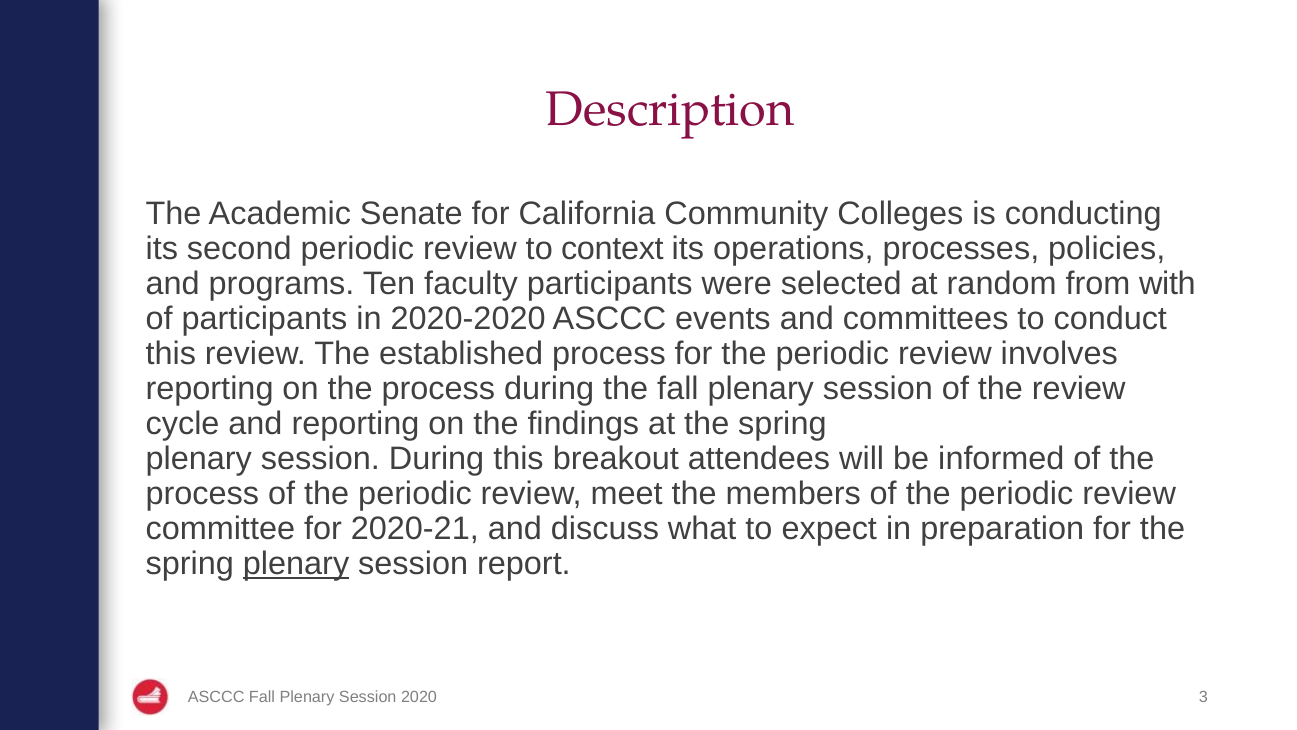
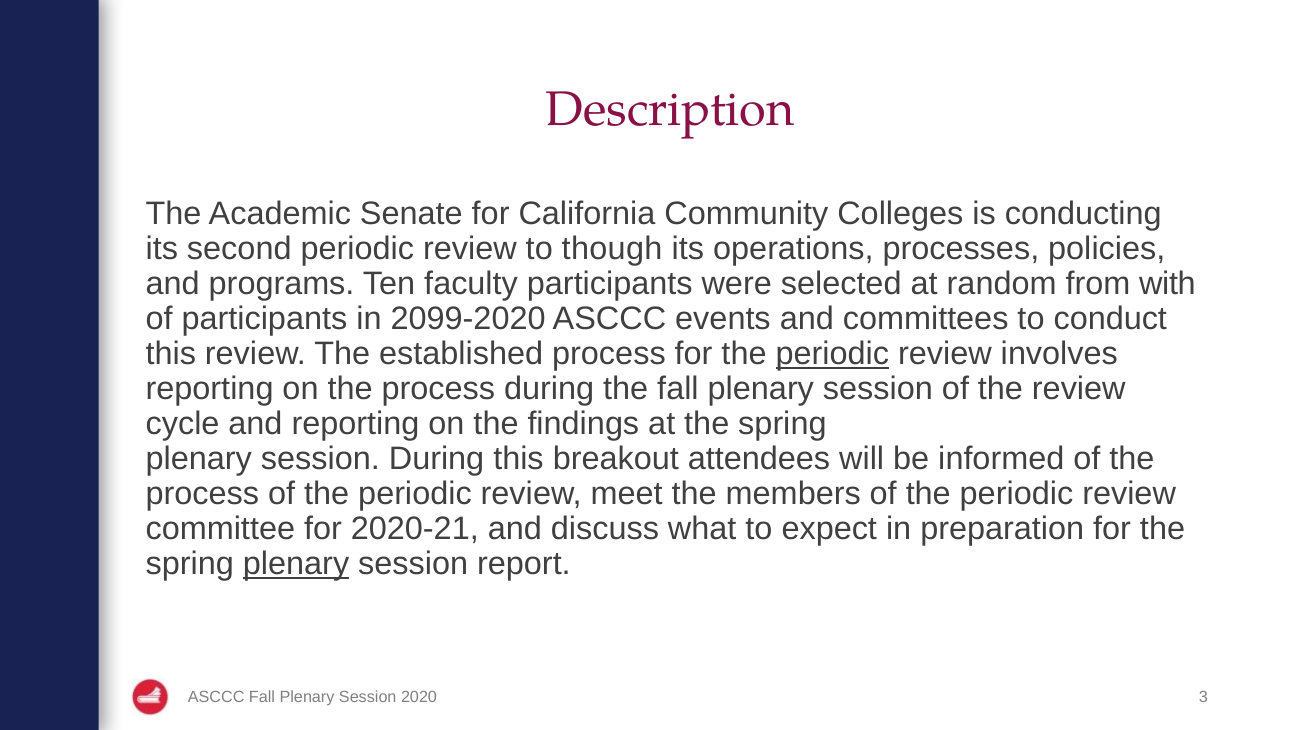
context: context -> though
2020-2020: 2020-2020 -> 2099-2020
periodic at (832, 353) underline: none -> present
